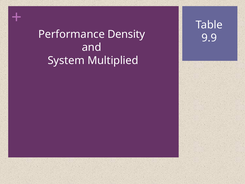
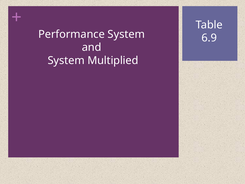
Performance Density: Density -> System
9.9: 9.9 -> 6.9
